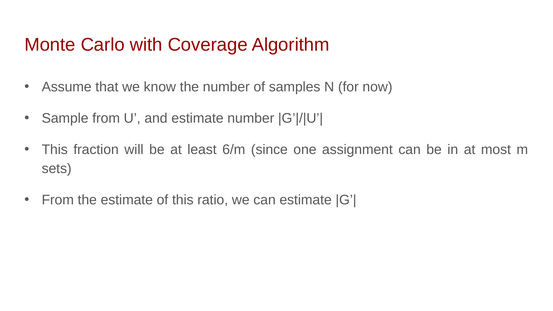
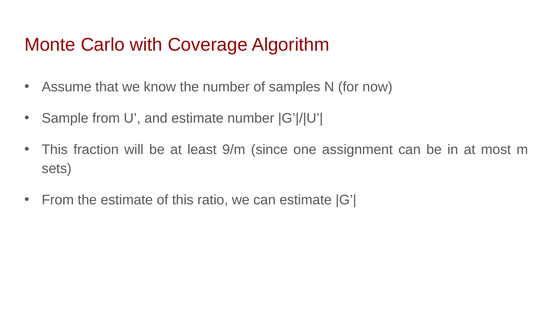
6/m: 6/m -> 9/m
